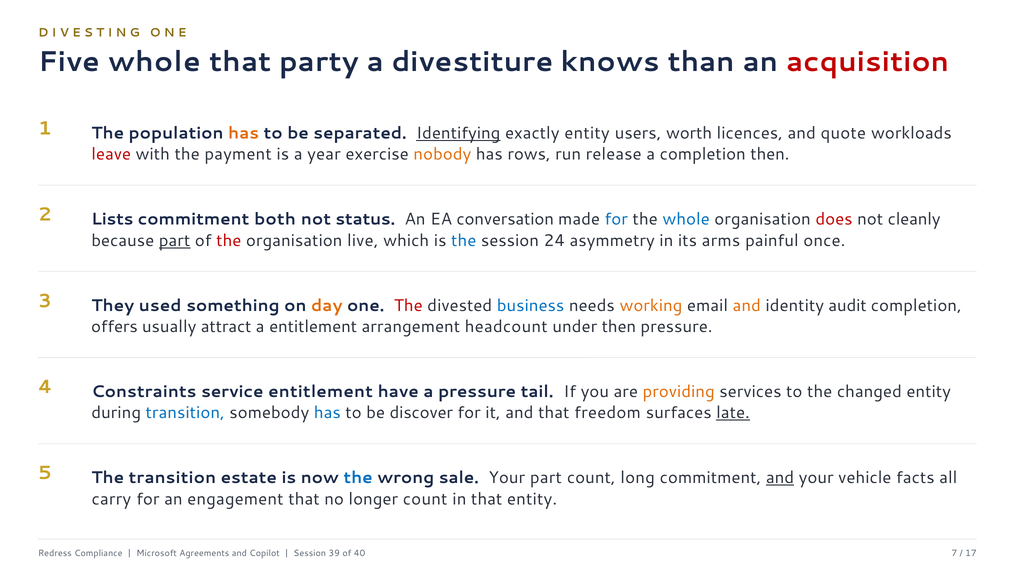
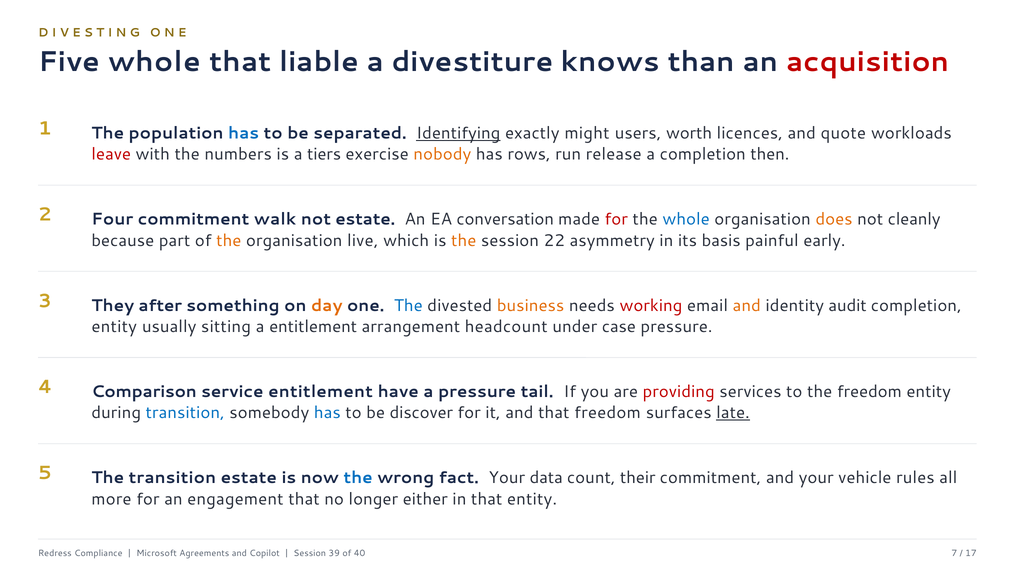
party: party -> liable
has at (244, 133) colour: orange -> blue
exactly entity: entity -> might
payment: payment -> numbers
year: year -> tiers
Lists: Lists -> Four
both: both -> walk
not status: status -> estate
for at (616, 219) colour: blue -> red
does colour: red -> orange
part at (175, 241) underline: present -> none
the at (229, 241) colour: red -> orange
the at (464, 241) colour: blue -> orange
24: 24 -> 22
arms: arms -> basis
once: once -> early
used: used -> after
The at (408, 305) colour: red -> blue
business colour: blue -> orange
working colour: orange -> red
offers at (114, 327): offers -> entity
attract: attract -> sitting
under then: then -> case
Constraints: Constraints -> Comparison
providing colour: orange -> red
the changed: changed -> freedom
sale: sale -> fact
Your part: part -> data
long: long -> their
and at (780, 478) underline: present -> none
facts: facts -> rules
carry: carry -> more
longer count: count -> either
